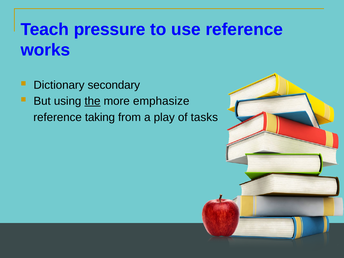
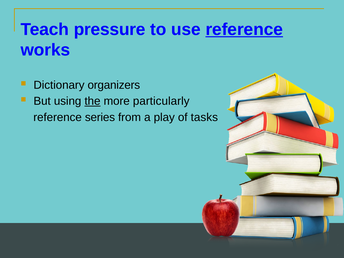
reference at (244, 29) underline: none -> present
secondary: secondary -> organizers
emphasize: emphasize -> particularly
taking: taking -> series
